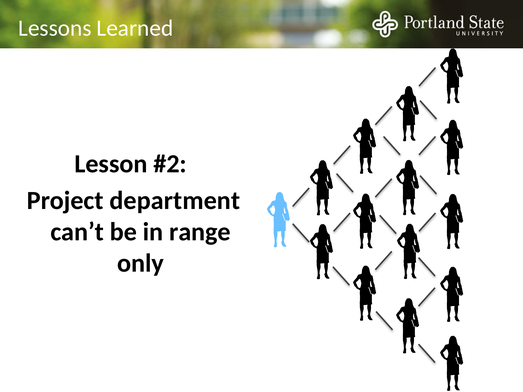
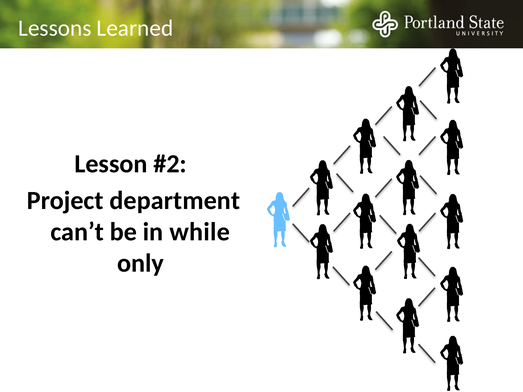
range: range -> while
